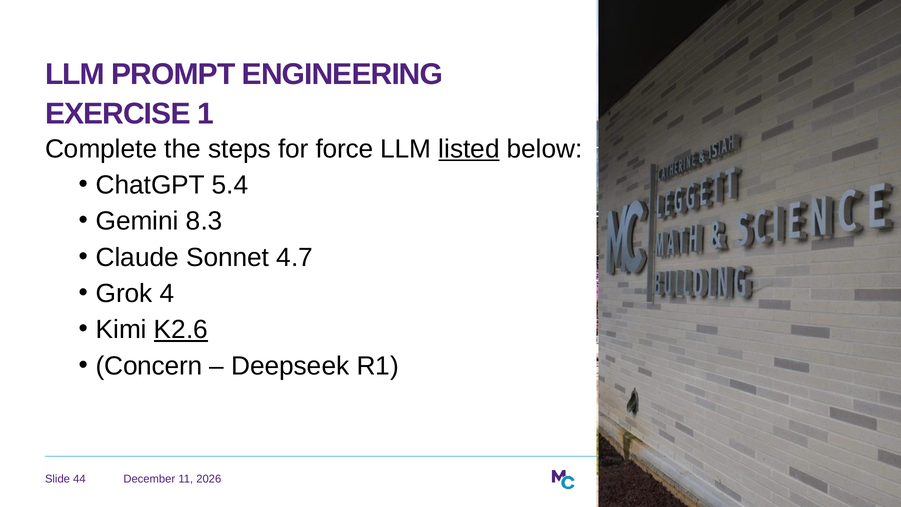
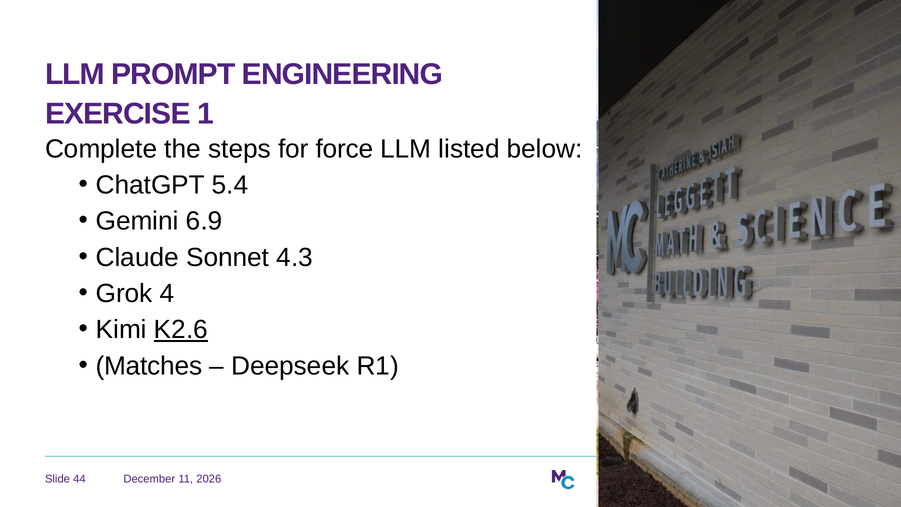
listed underline: present -> none
8.3: 8.3 -> 6.9
4.7: 4.7 -> 4.3
Concern: Concern -> Matches
